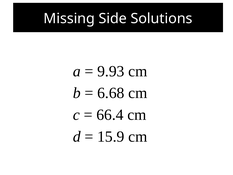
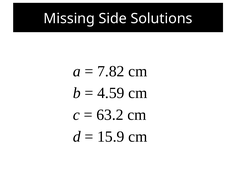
9.93: 9.93 -> 7.82
6.68: 6.68 -> 4.59
66.4: 66.4 -> 63.2
